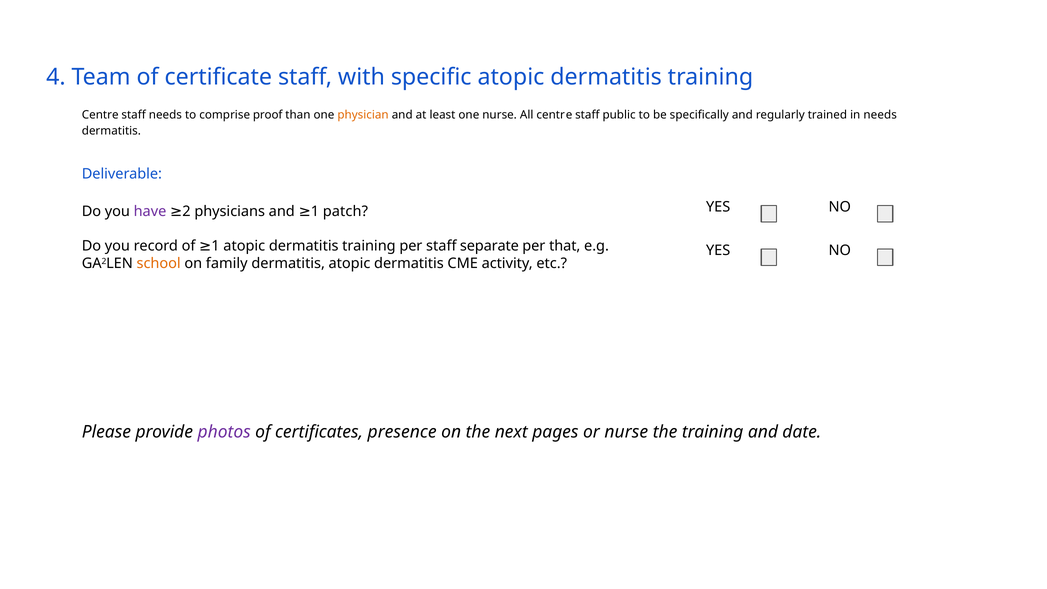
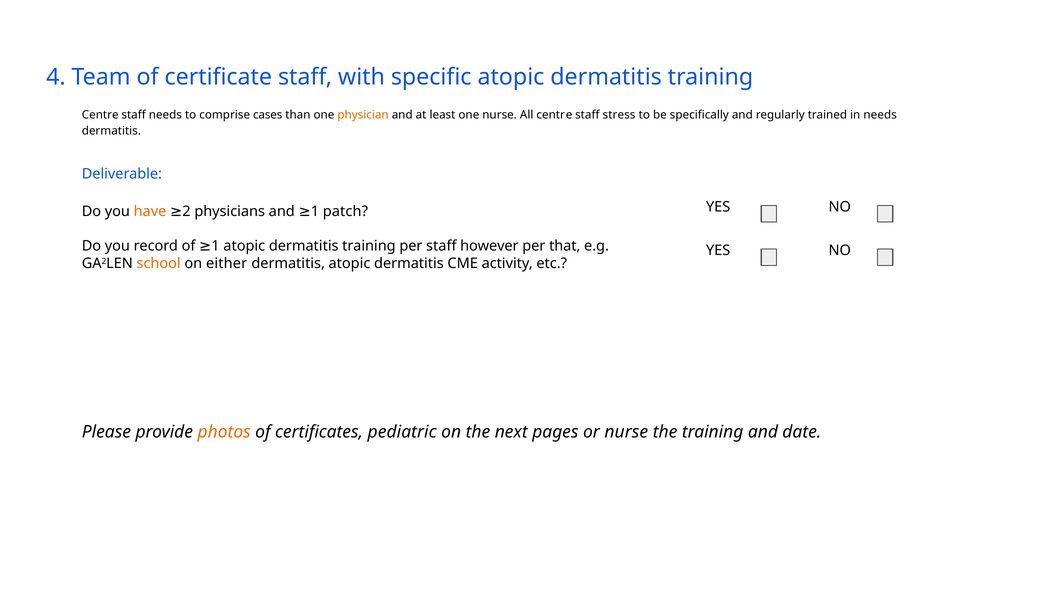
proof: proof -> cases
public: public -> stress
have colour: purple -> orange
separate: separate -> however
family: family -> either
photos colour: purple -> orange
presence: presence -> pediatric
